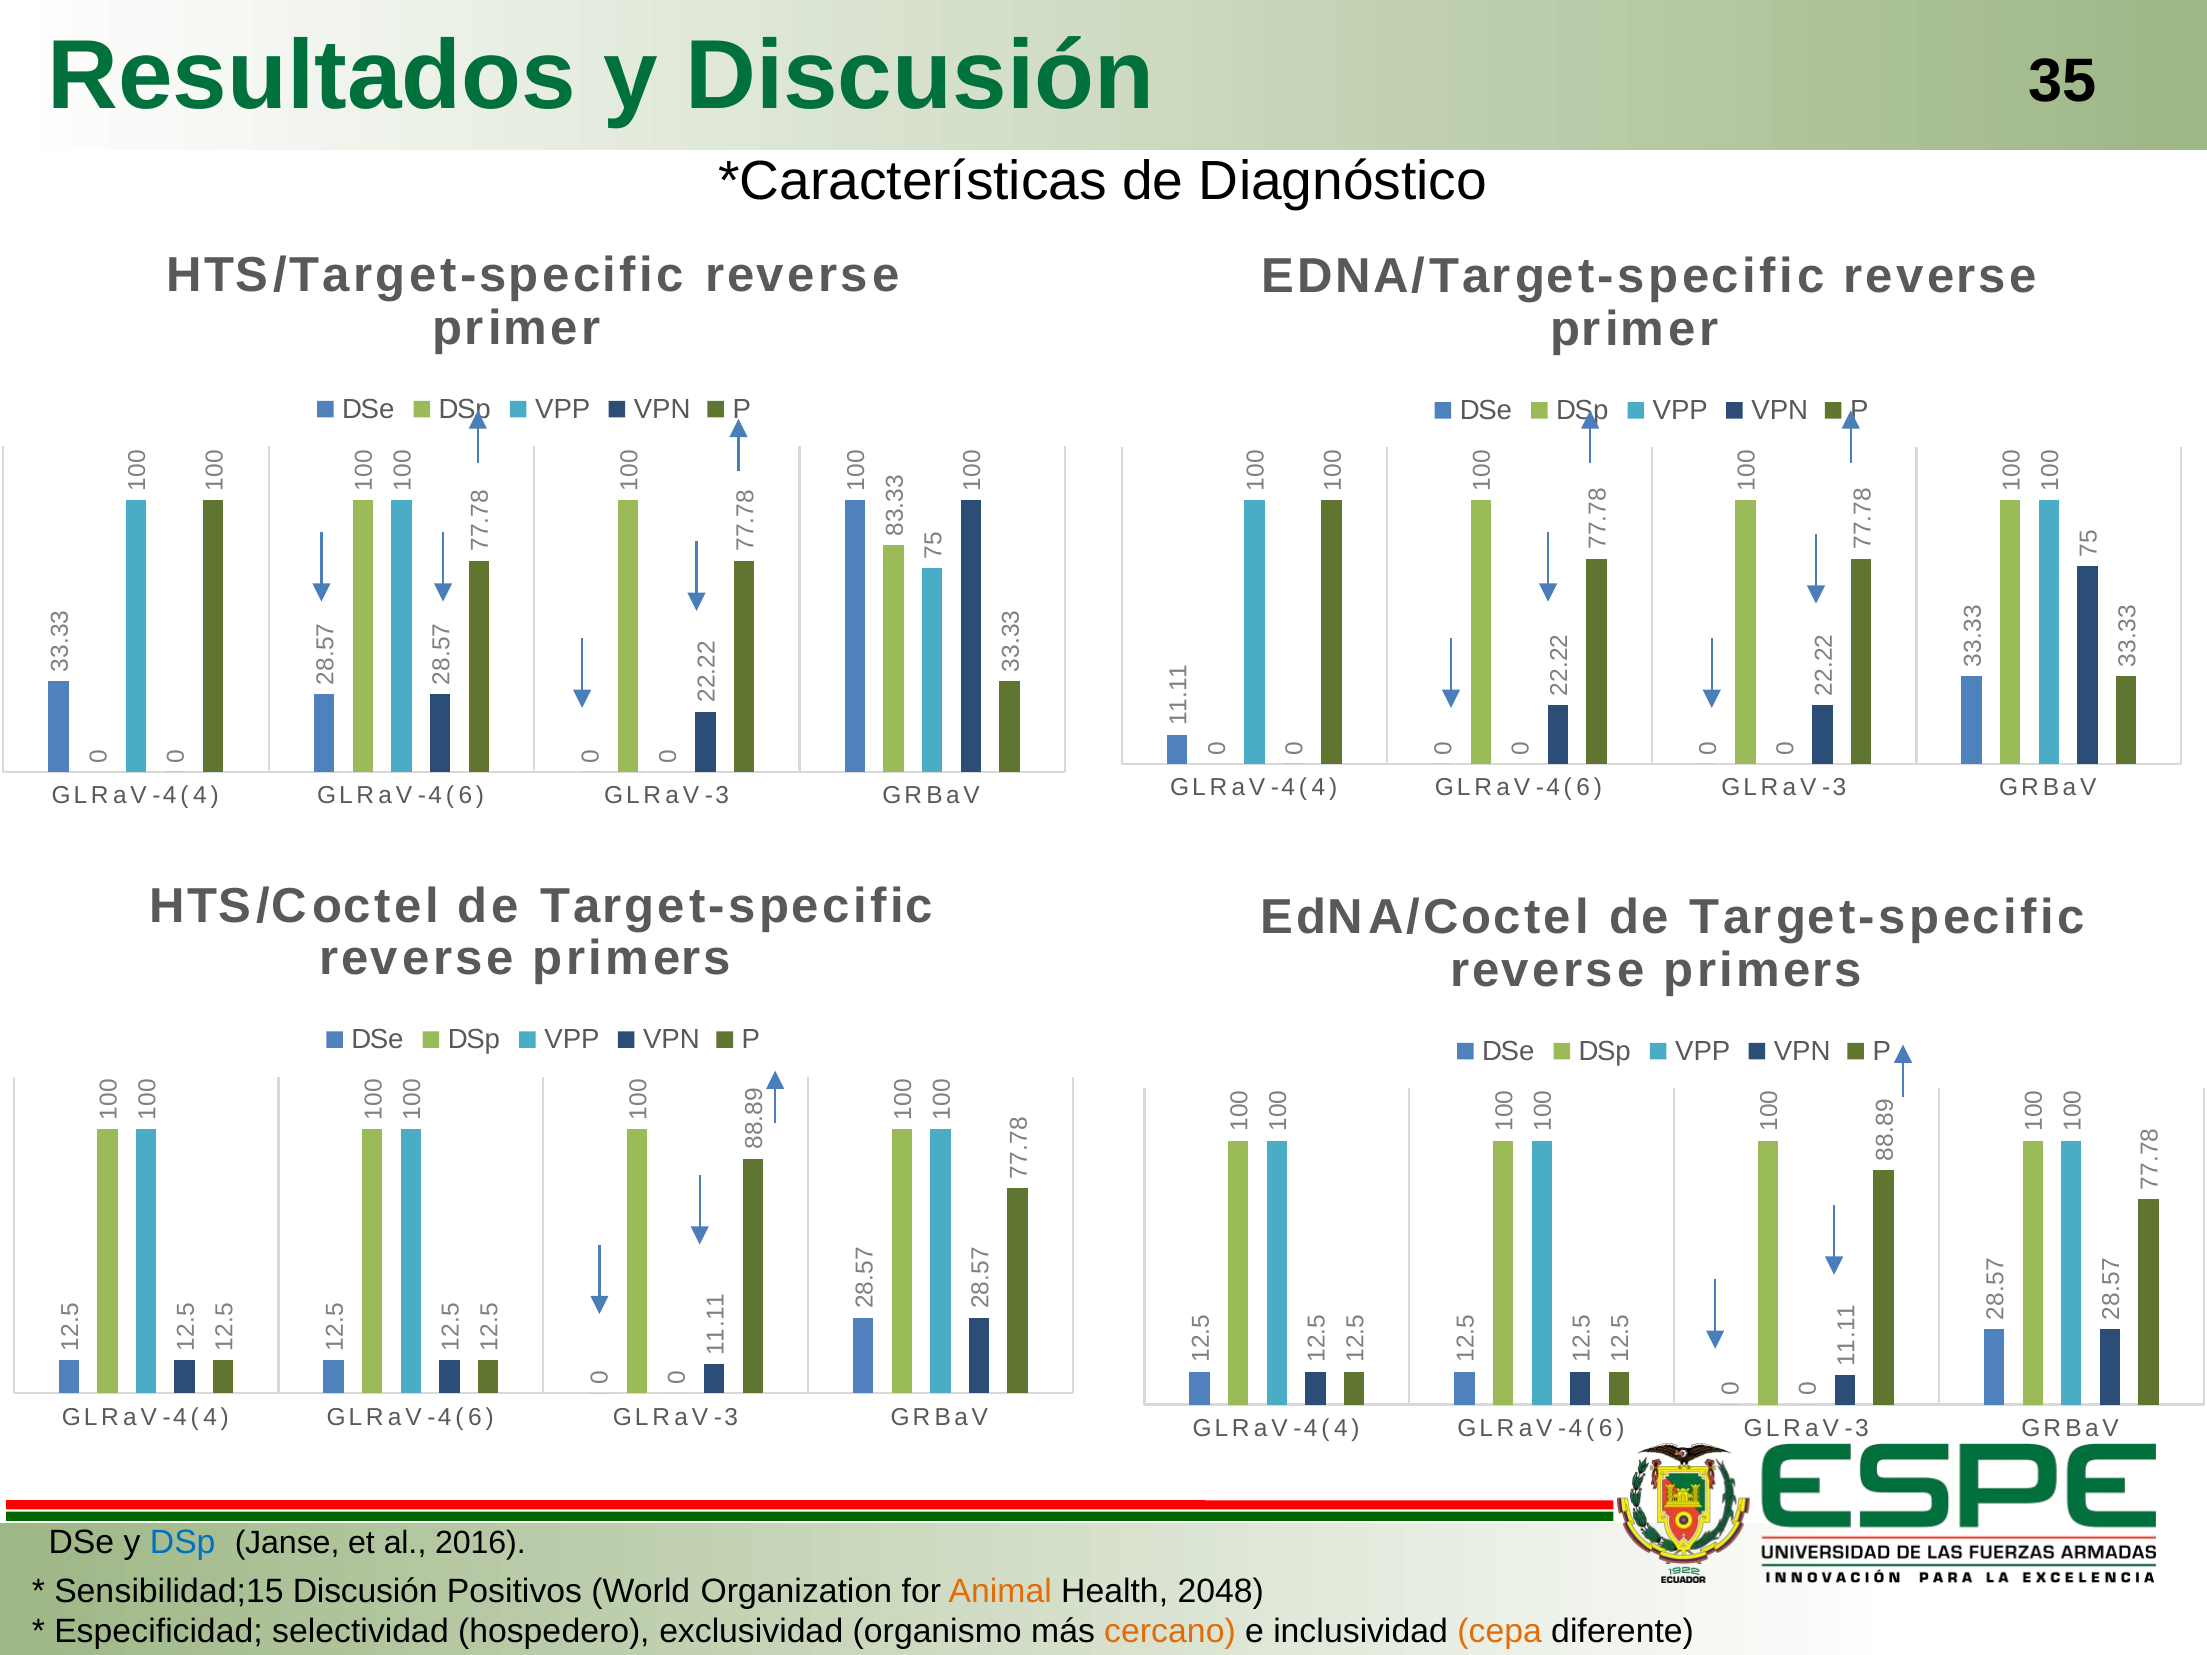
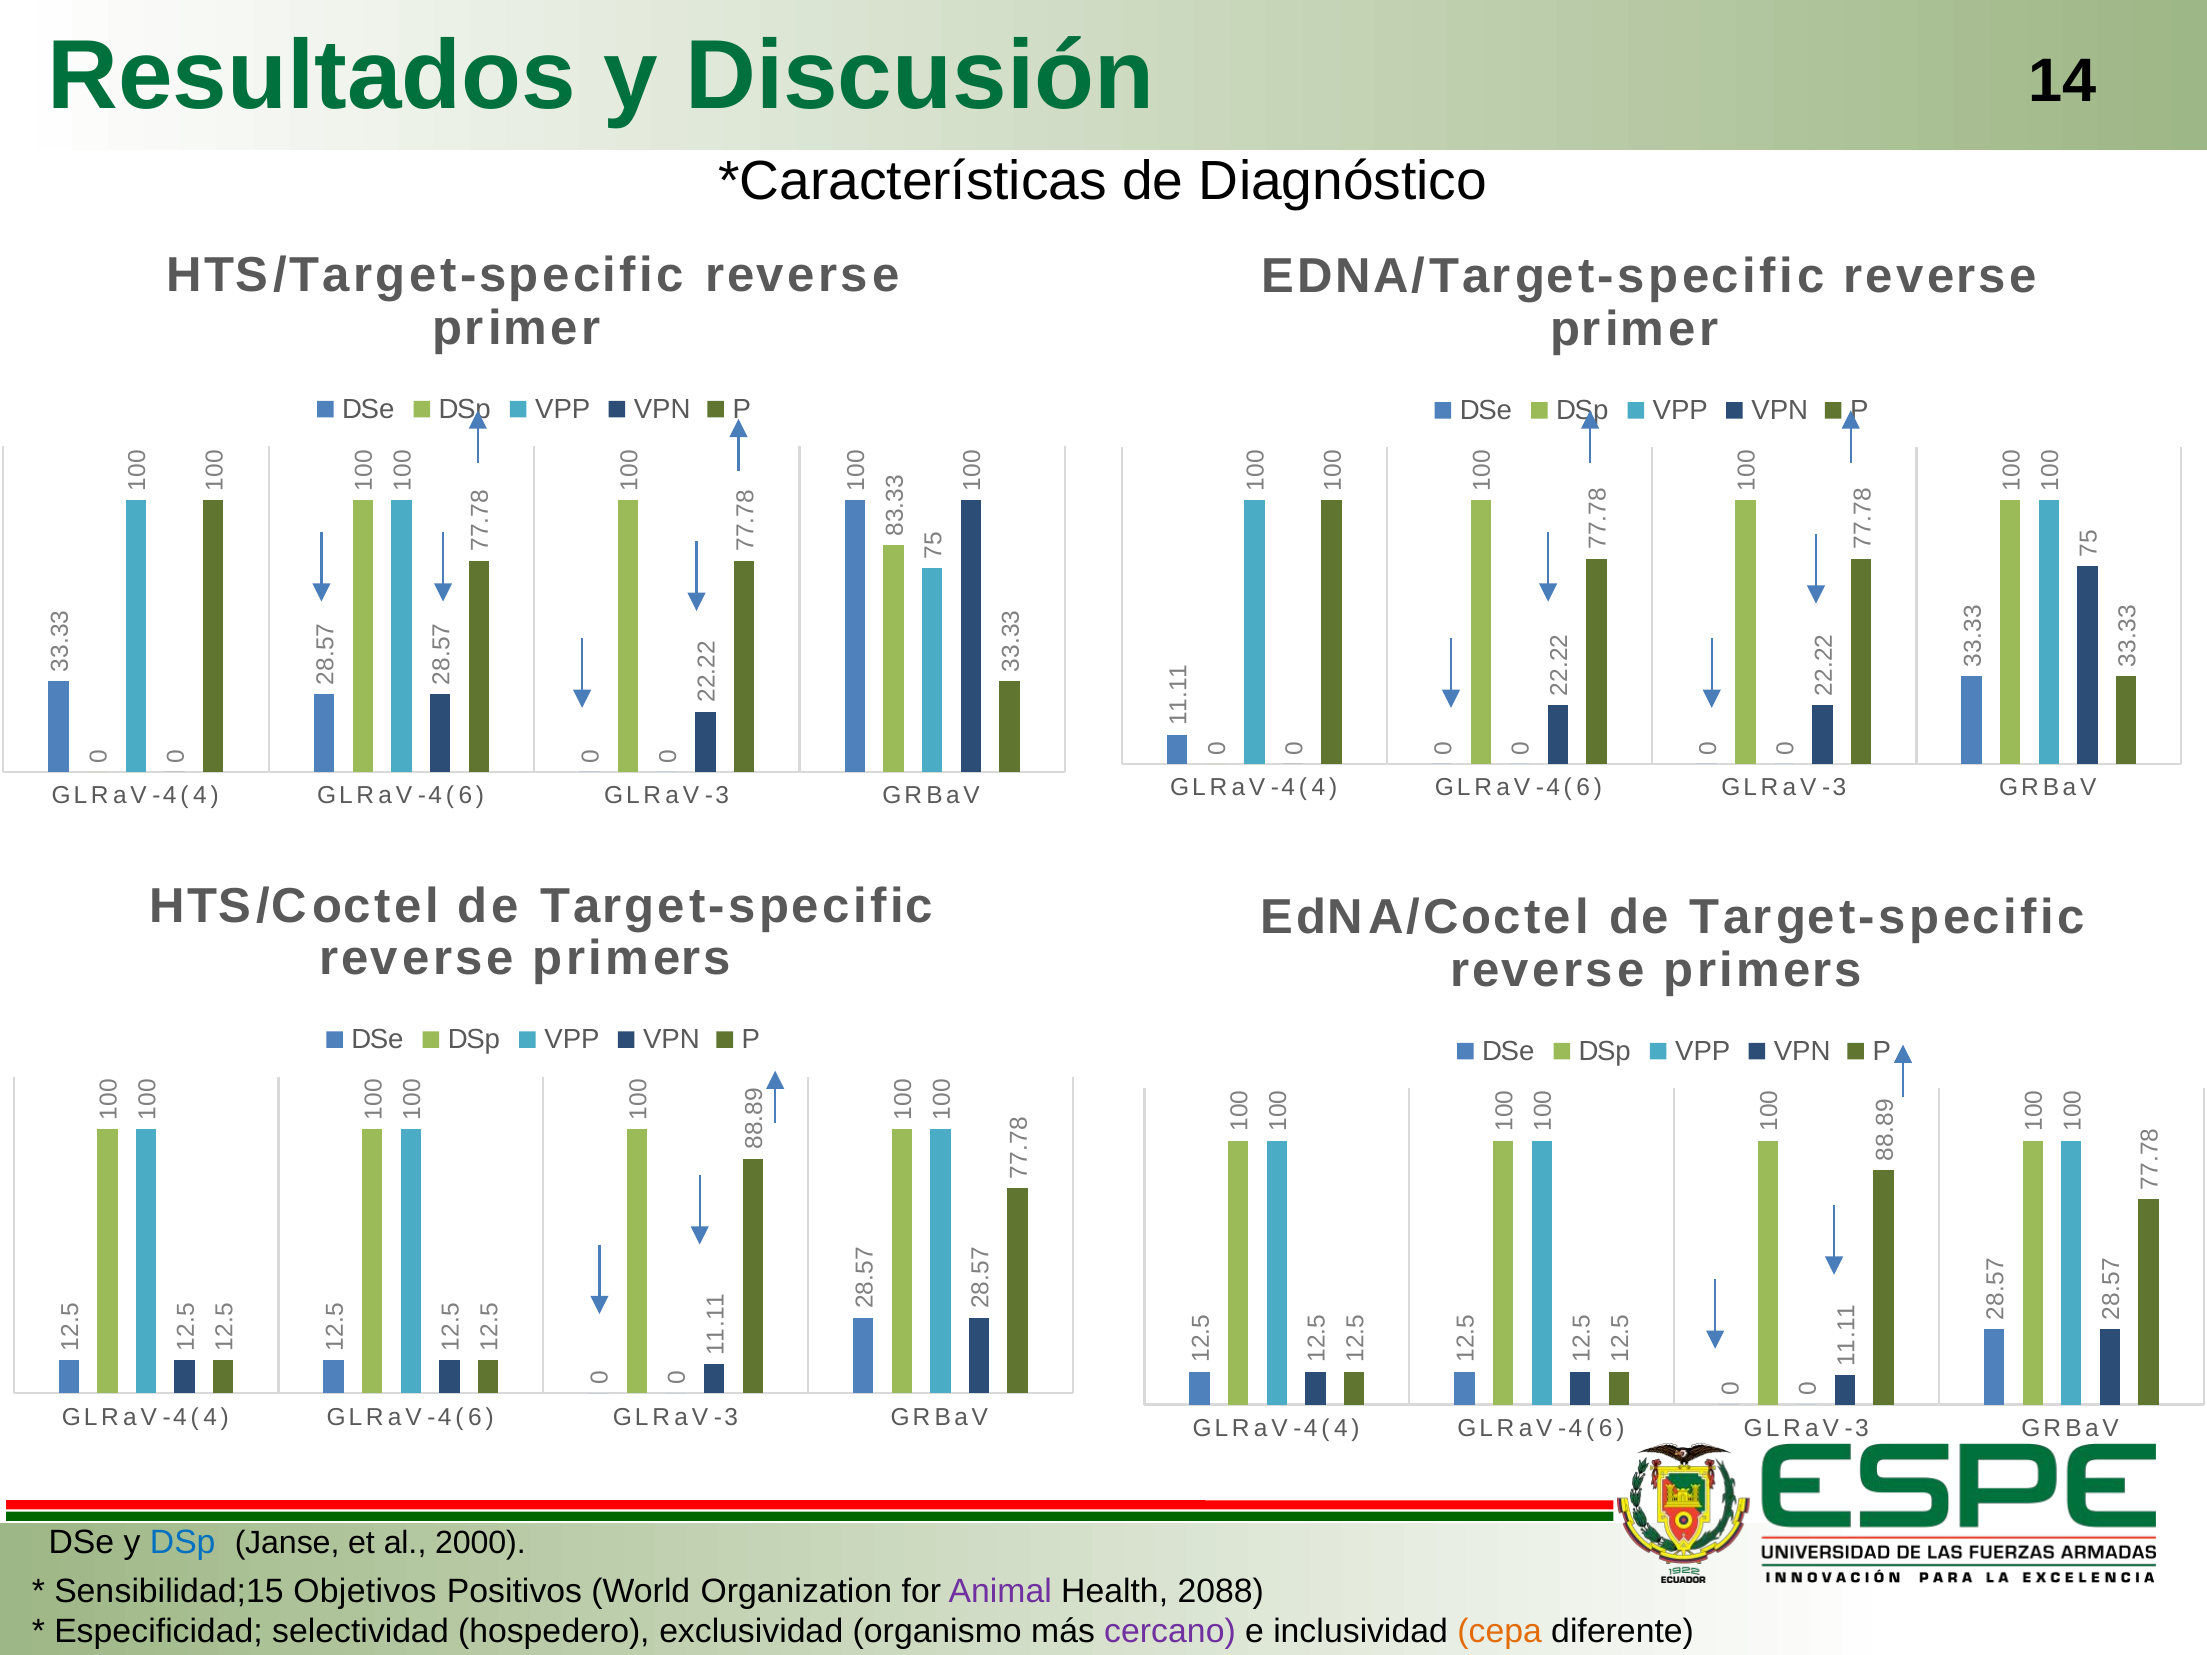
35: 35 -> 14
2016: 2016 -> 2000
Sensibilidad;15 Discusión: Discusión -> Objetivos
Animal colour: orange -> purple
2048: 2048 -> 2088
cercano colour: orange -> purple
